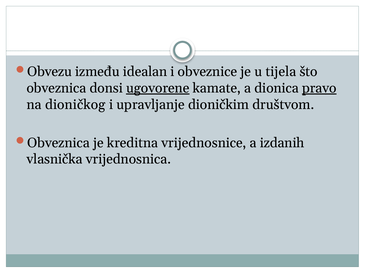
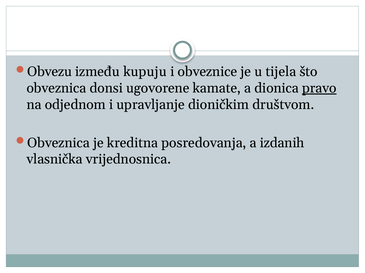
idealan: idealan -> kupuju
ugovorene underline: present -> none
dioničkog: dioničkog -> odjednom
vrijednosnice: vrijednosnice -> posredovanja
